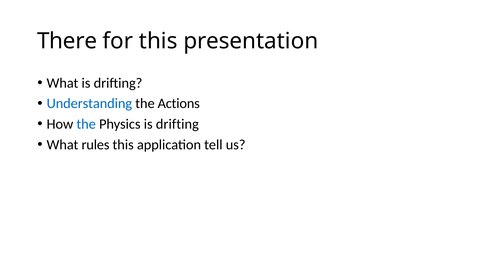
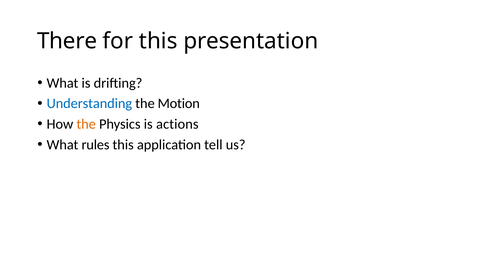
Actions: Actions -> Motion
the at (86, 124) colour: blue -> orange
Physics is drifting: drifting -> actions
